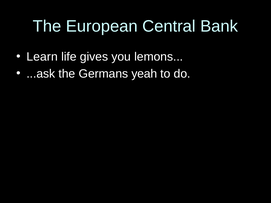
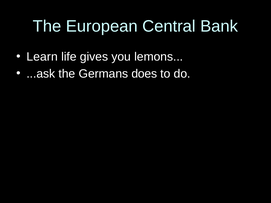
yeah: yeah -> does
